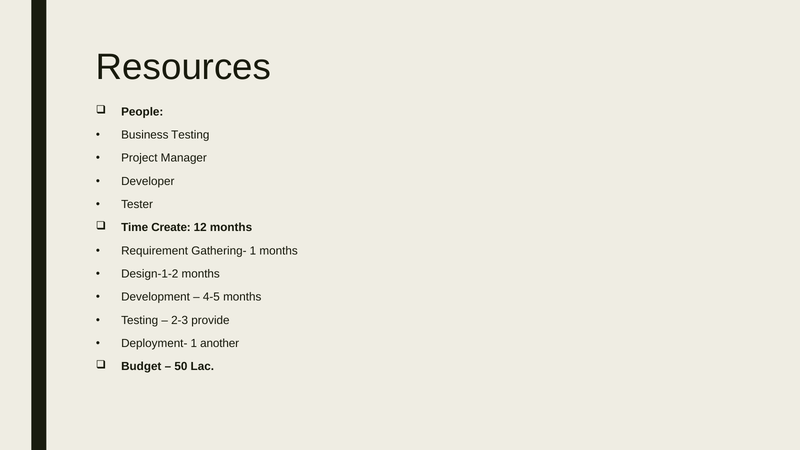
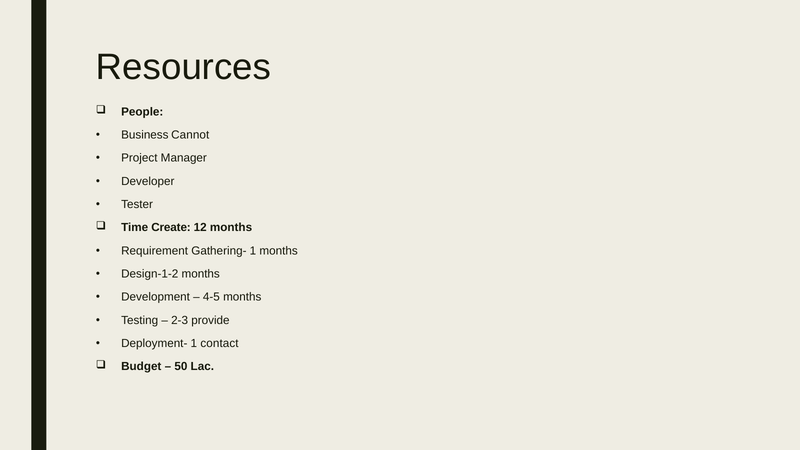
Business Testing: Testing -> Cannot
another: another -> contact
